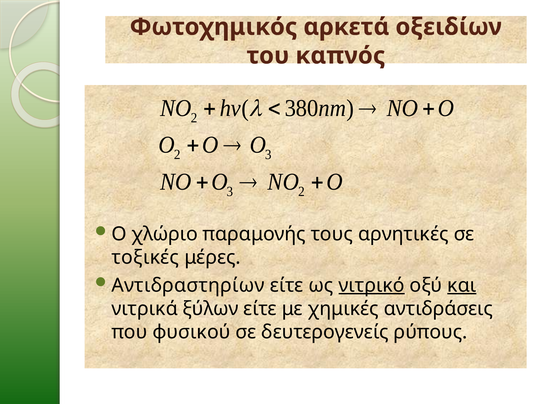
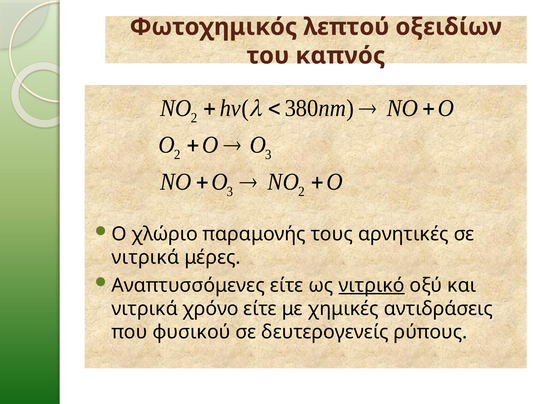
αρκετά: αρκετά -> λεπτού
τοξικές at (145, 258): τοξικές -> νιτρικά
Αντιδραστηρίων: Αντιδραστηρίων -> Αναπτυσσόμενες
και underline: present -> none
ξύλων: ξύλων -> χρόνο
